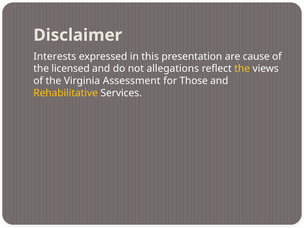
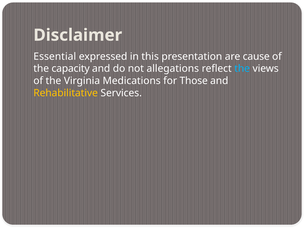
Interests: Interests -> Essential
licensed: licensed -> capacity
the at (242, 69) colour: yellow -> light blue
Assessment: Assessment -> Medications
